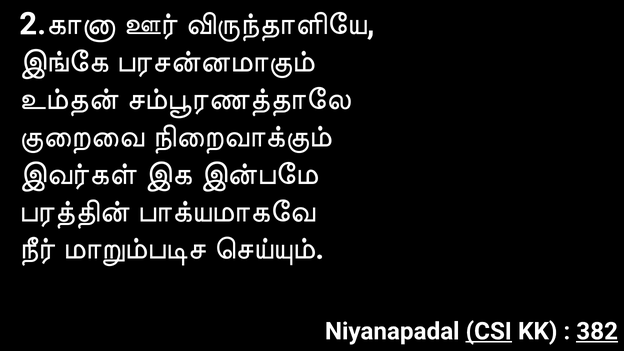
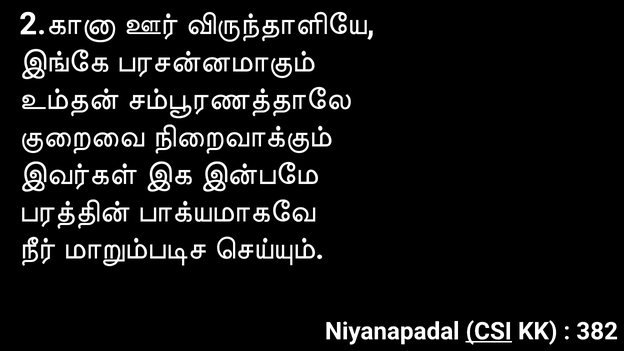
382 underline: present -> none
